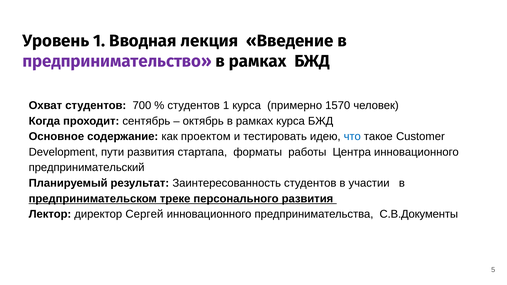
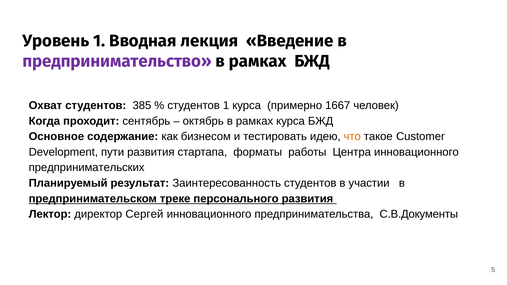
700: 700 -> 385
1570: 1570 -> 1667
проектом: проектом -> бизнесом
что colour: blue -> orange
предпринимательский: предпринимательский -> предпринимательских
